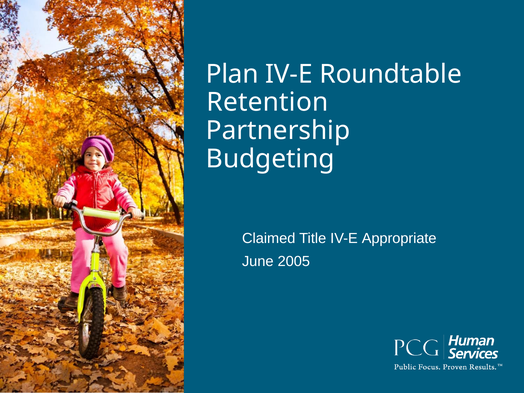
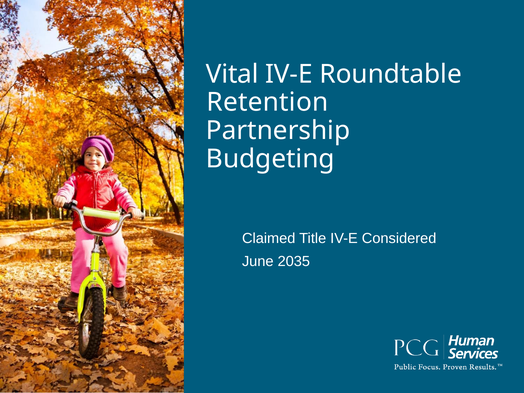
Plan: Plan -> Vital
Appropriate: Appropriate -> Considered
2005: 2005 -> 2035
